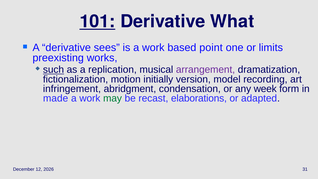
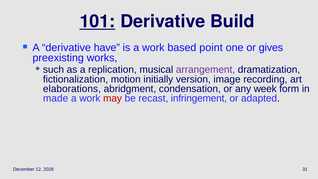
What: What -> Build
sees: sees -> have
limits: limits -> gives
such underline: present -> none
model: model -> image
infringement: infringement -> elaborations
may colour: green -> red
elaborations: elaborations -> infringement
